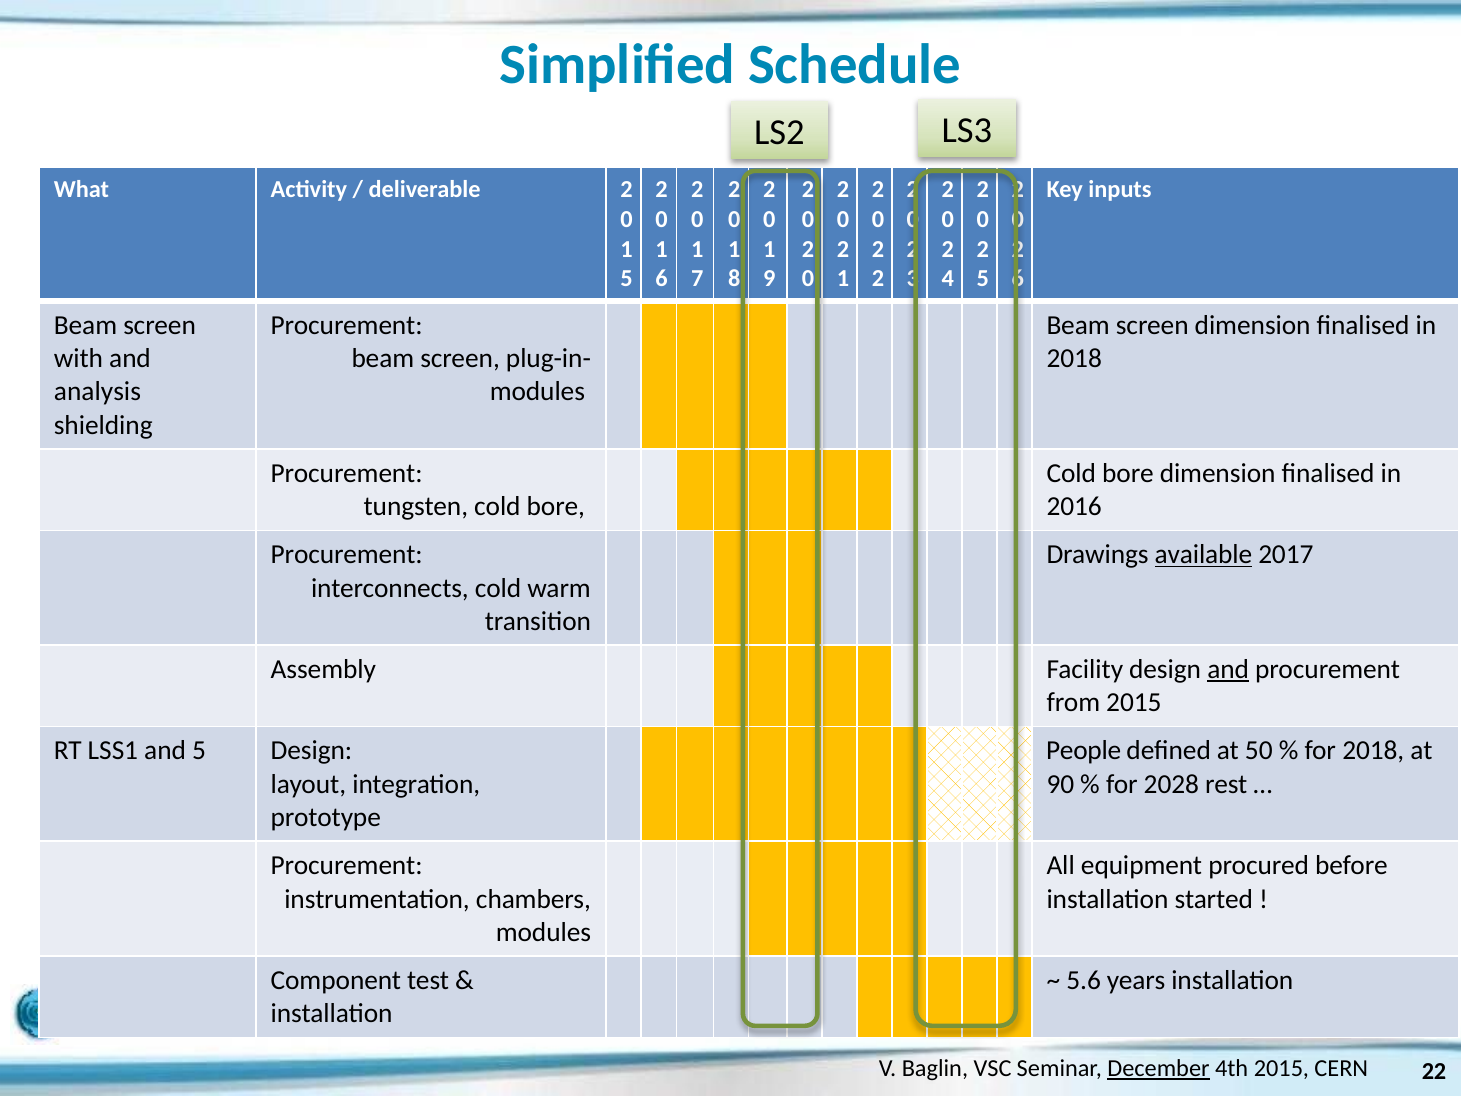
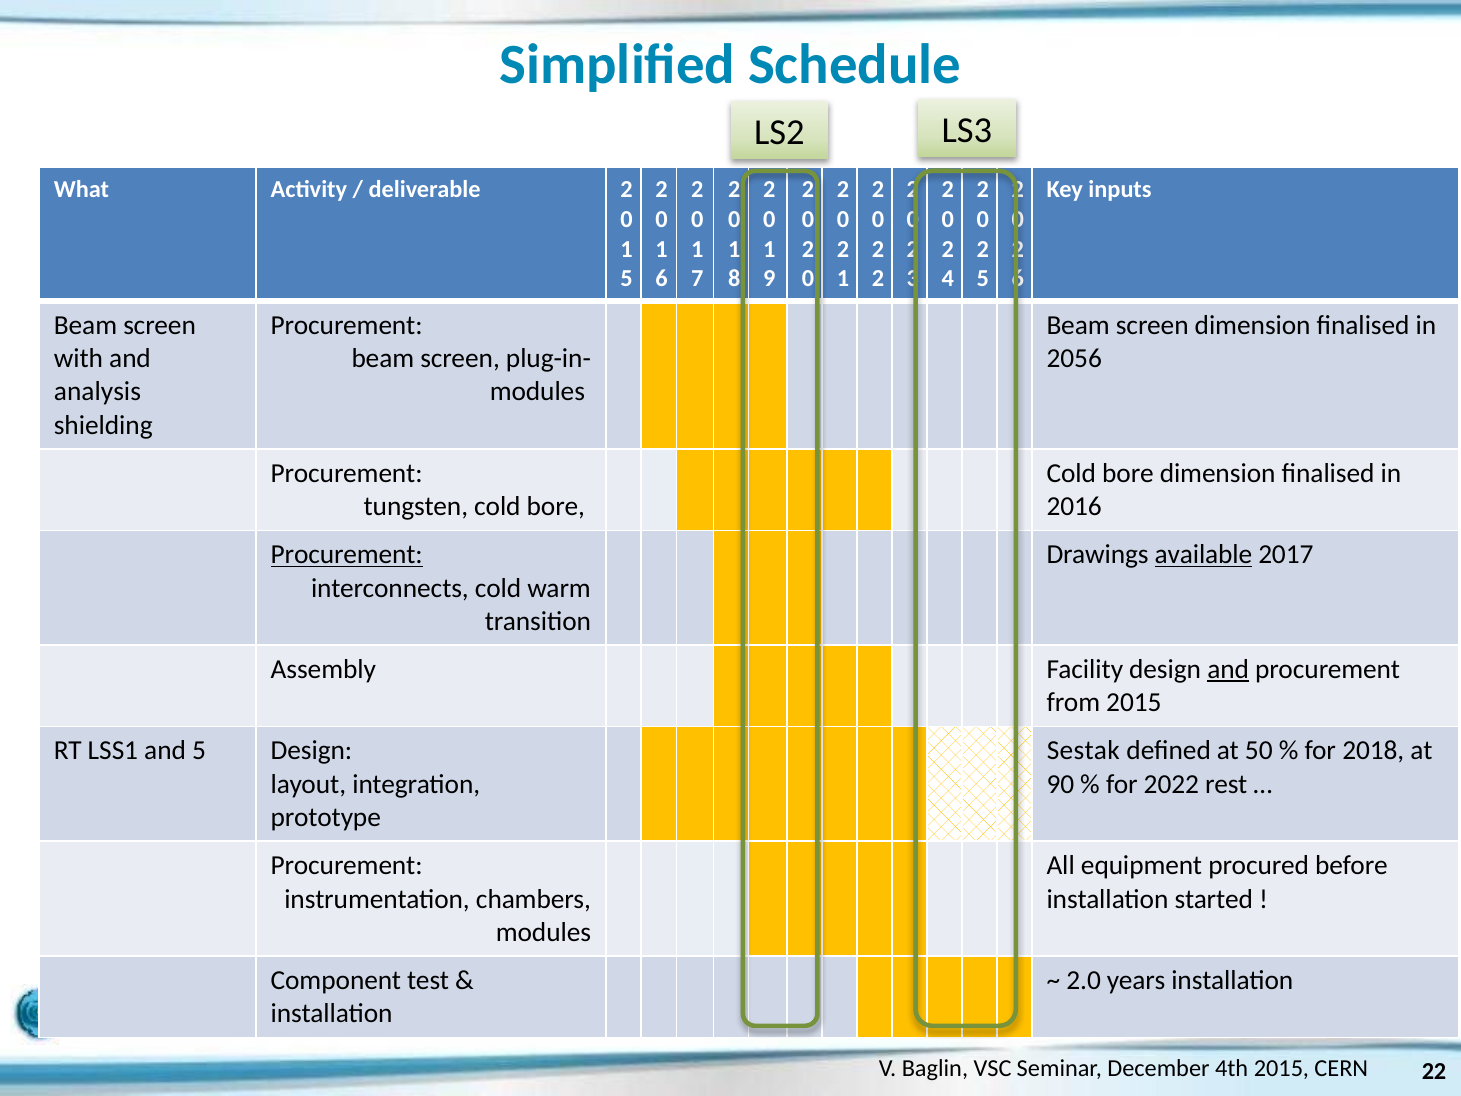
2018 at (1074, 358): 2018 -> 2056
Procurement at (347, 555) underline: none -> present
People: People -> Sestak
2028: 2028 -> 2022
5.6: 5.6 -> 2.0
December underline: present -> none
